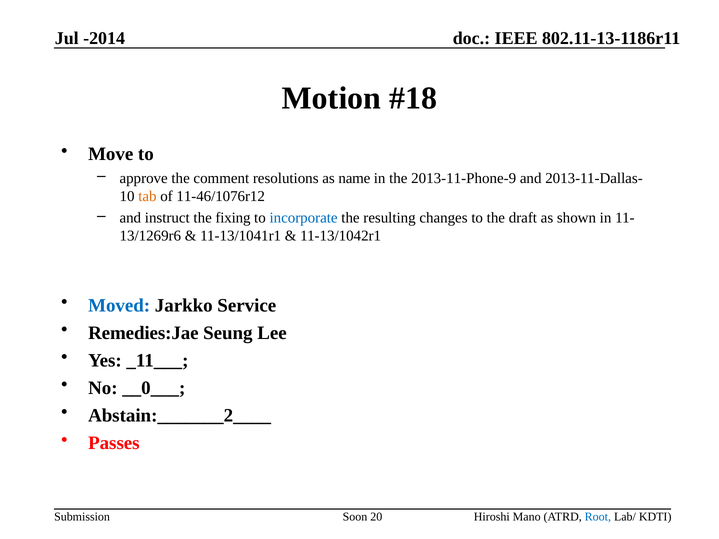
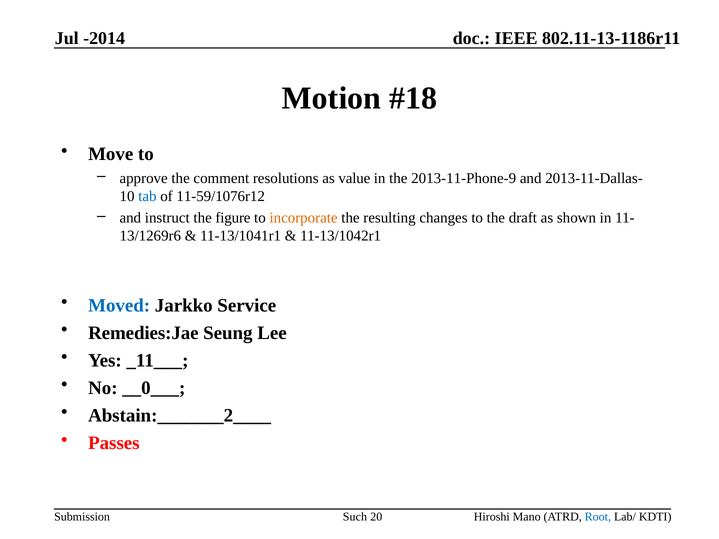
name: name -> value
tab colour: orange -> blue
11-46/1076r12: 11-46/1076r12 -> 11-59/1076r12
fixing: fixing -> figure
incorporate colour: blue -> orange
Soon: Soon -> Such
